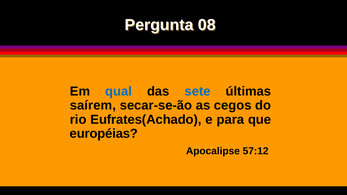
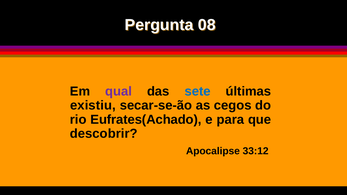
qual colour: blue -> purple
saírem: saírem -> existiu
européias: européias -> descobrir
57:12: 57:12 -> 33:12
